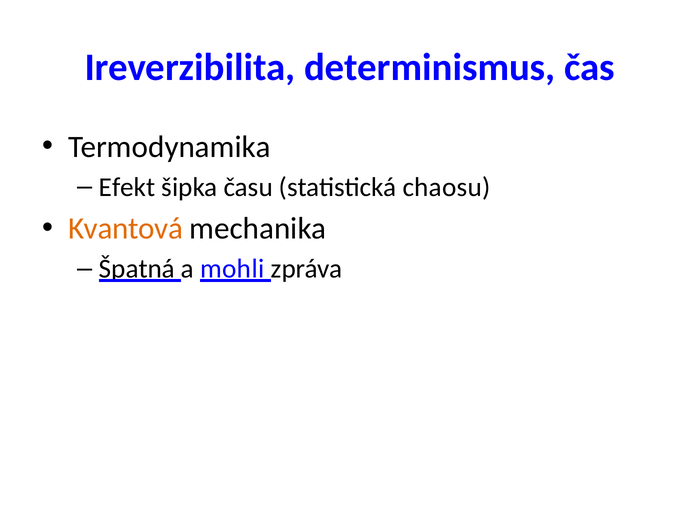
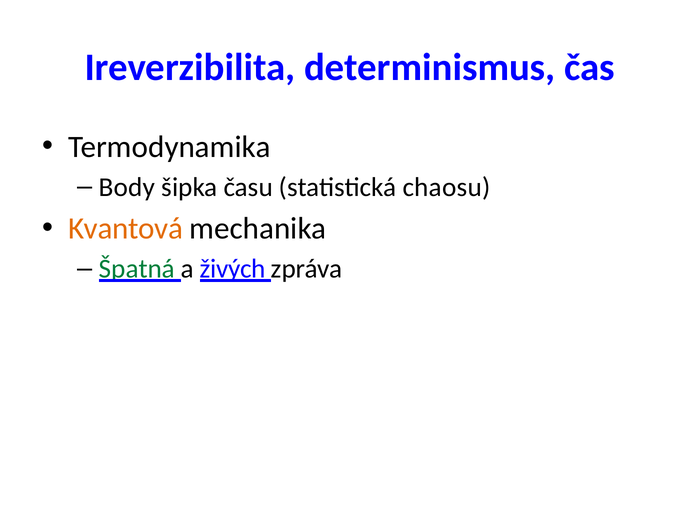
Efekt: Efekt -> Body
Špatná colour: black -> green
mohli: mohli -> živých
